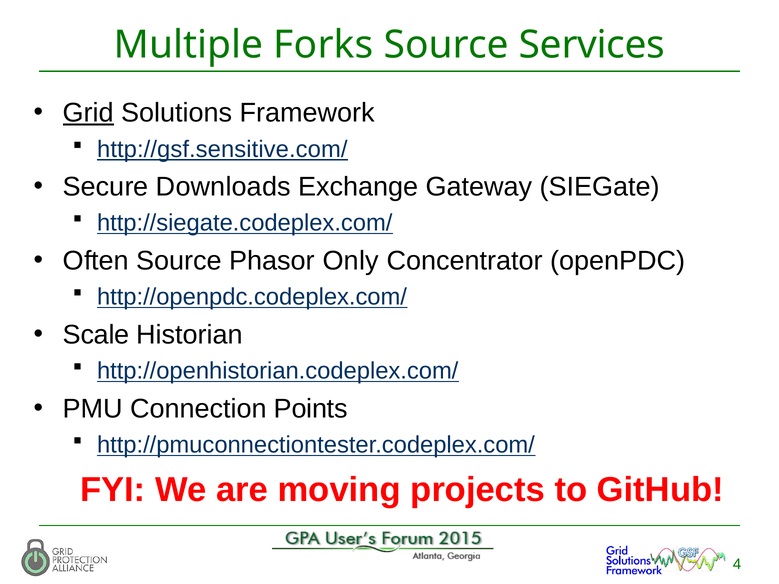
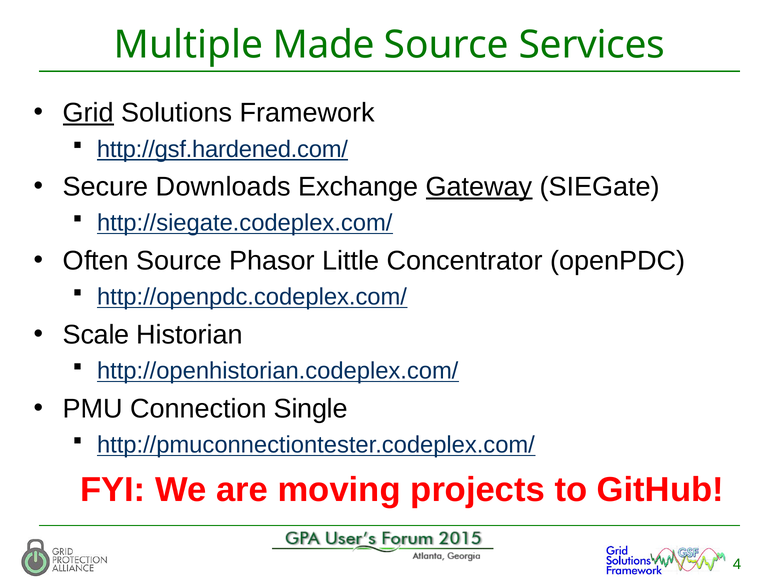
Forks: Forks -> Made
http://gsf.sensitive.com/: http://gsf.sensitive.com/ -> http://gsf.hardened.com/
Gateway underline: none -> present
Only: Only -> Little
Points: Points -> Single
